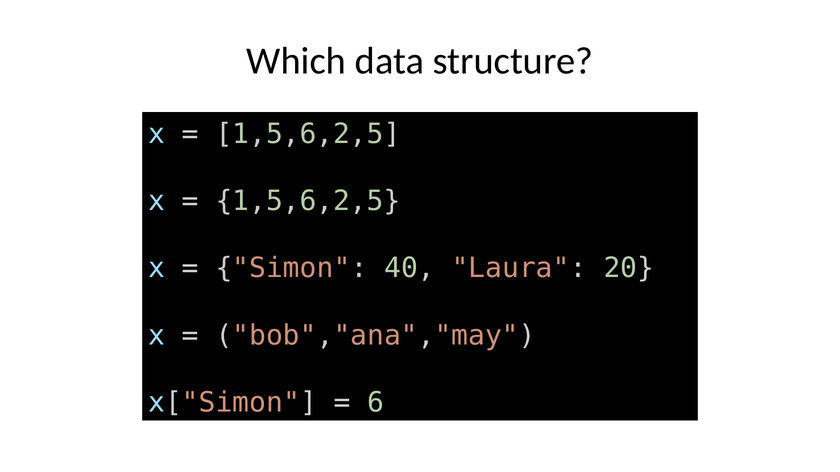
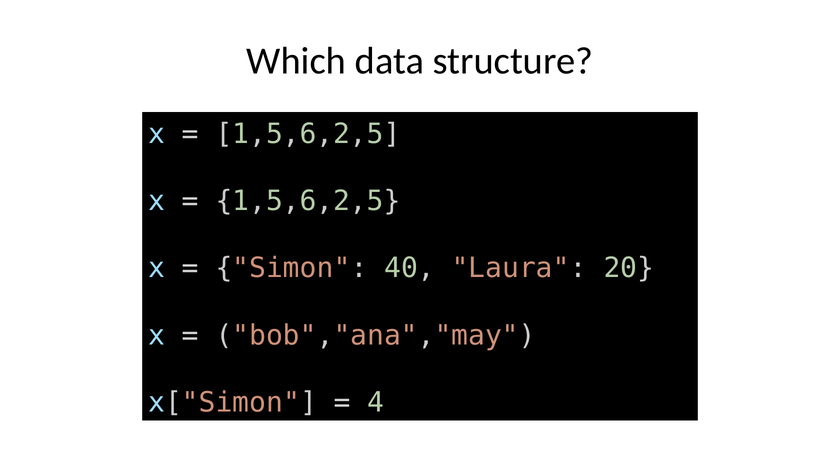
6: 6 -> 4
